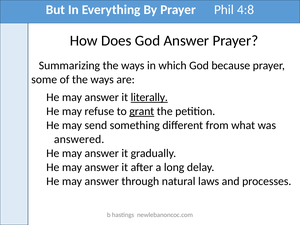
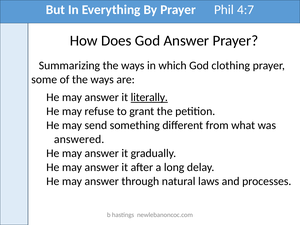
4:8: 4:8 -> 4:7
because: because -> clothing
grant underline: present -> none
